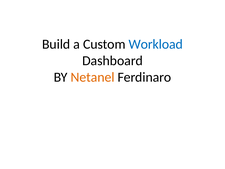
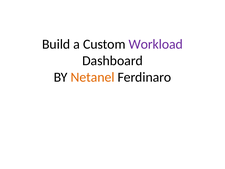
Workload colour: blue -> purple
